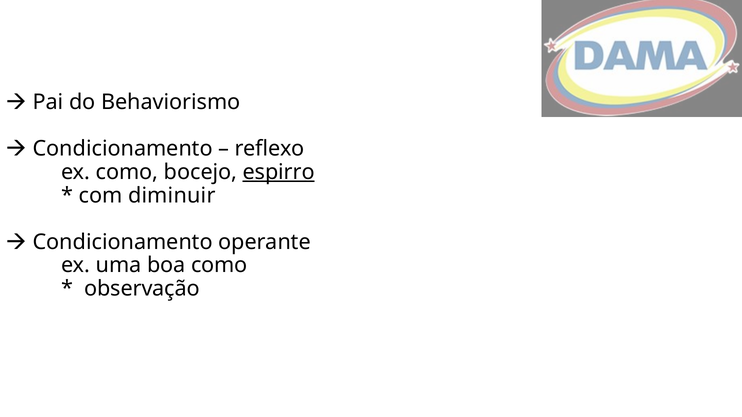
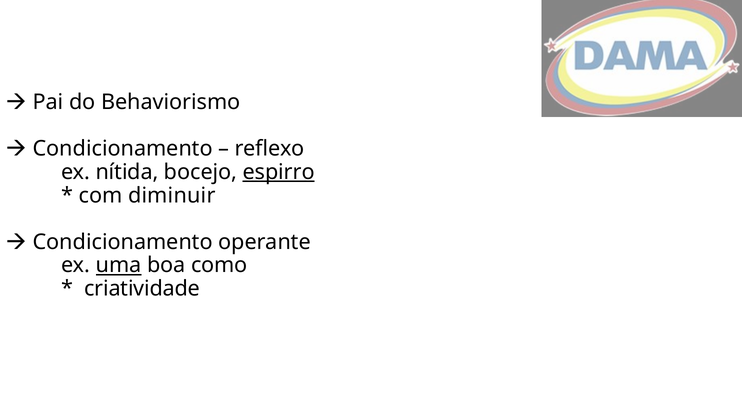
ex como: como -> nítida
uma underline: none -> present
observação: observação -> criatividade
